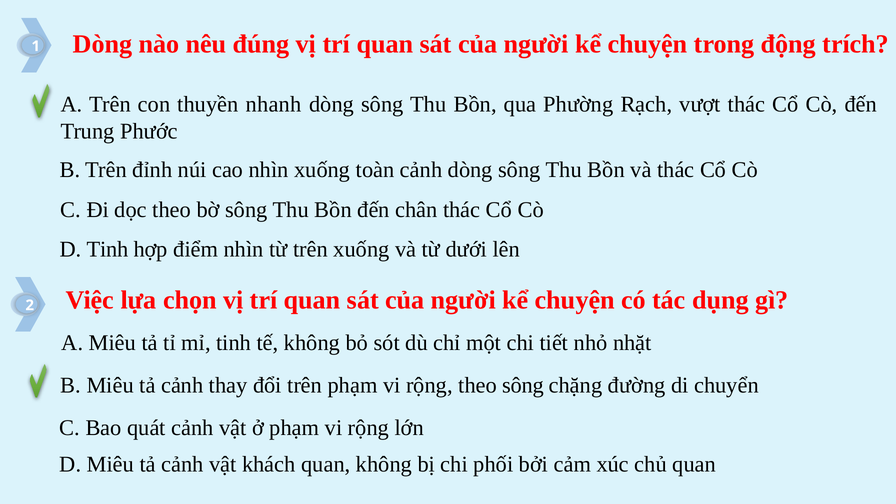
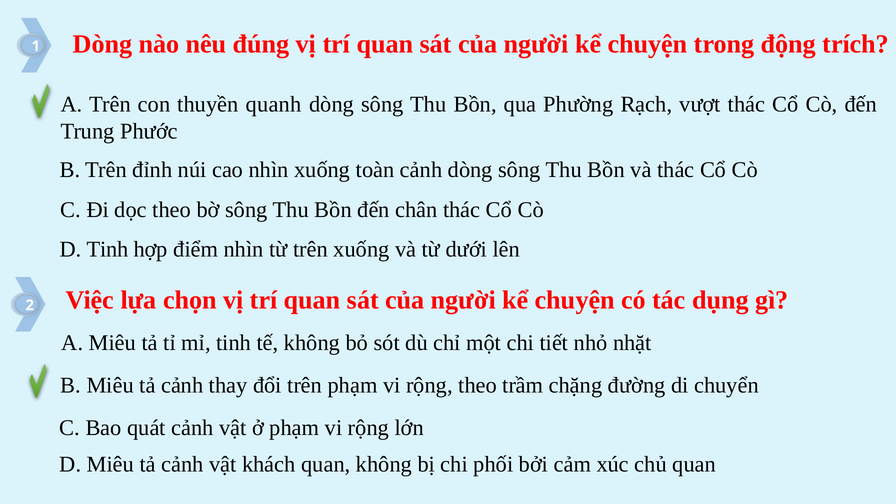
nhanh: nhanh -> quanh
theo sông: sông -> trầm
